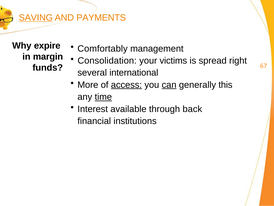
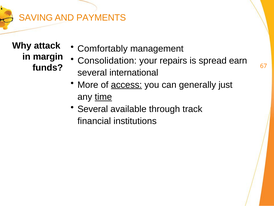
SAVING underline: present -> none
expire: expire -> attack
victims: victims -> repairs
right: right -> earn
can underline: present -> none
this: this -> just
Interest at (93, 109): Interest -> Several
back: back -> track
